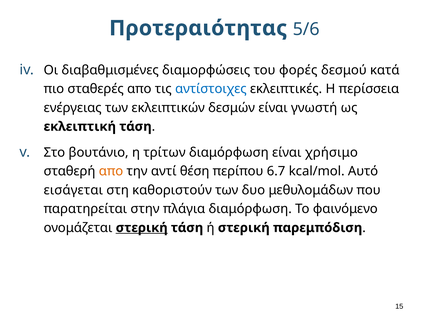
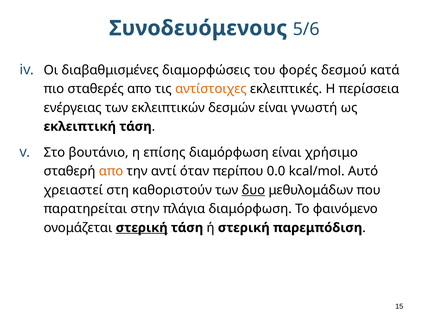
Προτεραιότητας: Προτεραιότητας -> Συνοδευόμενους
αντίστοιχες colour: blue -> orange
τρίτων: τρίτων -> επίσης
θέση: θέση -> όταν
6.7: 6.7 -> 0.0
εισάγεται: εισάγεται -> χρειαστεί
δυο underline: none -> present
